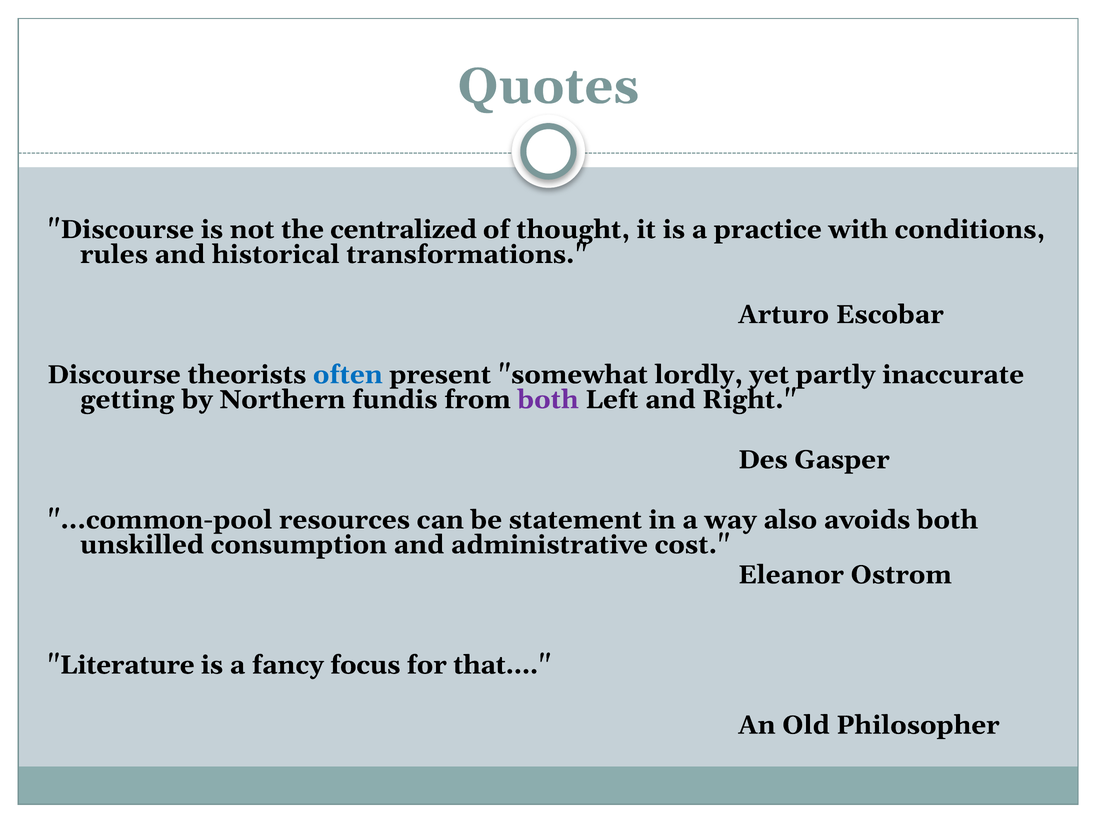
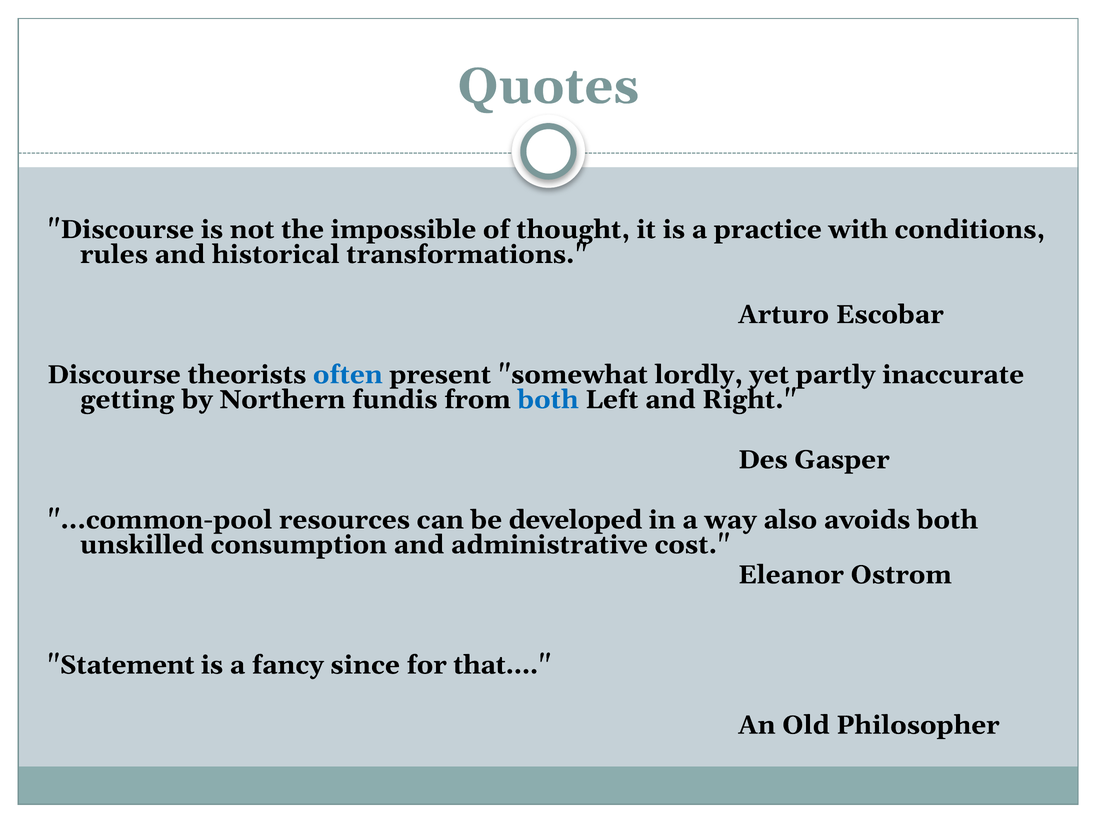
centralized: centralized -> impossible
both at (548, 399) colour: purple -> blue
statement: statement -> developed
Literature: Literature -> Statement
focus: focus -> since
